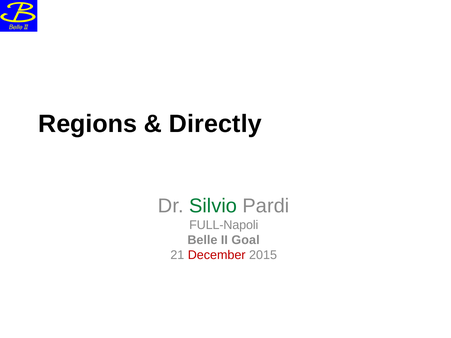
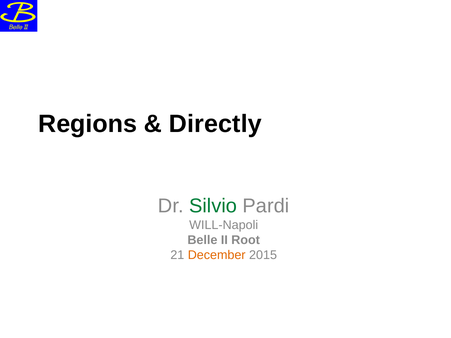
FULL-Napoli: FULL-Napoli -> WILL-Napoli
Goal: Goal -> Root
December colour: red -> orange
